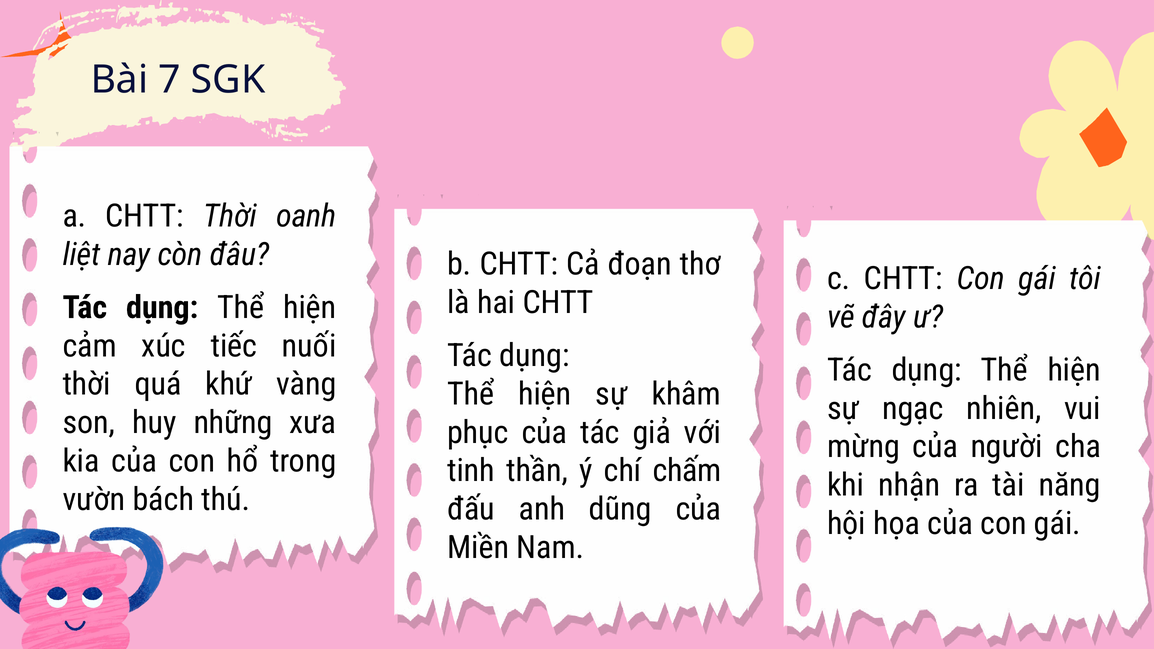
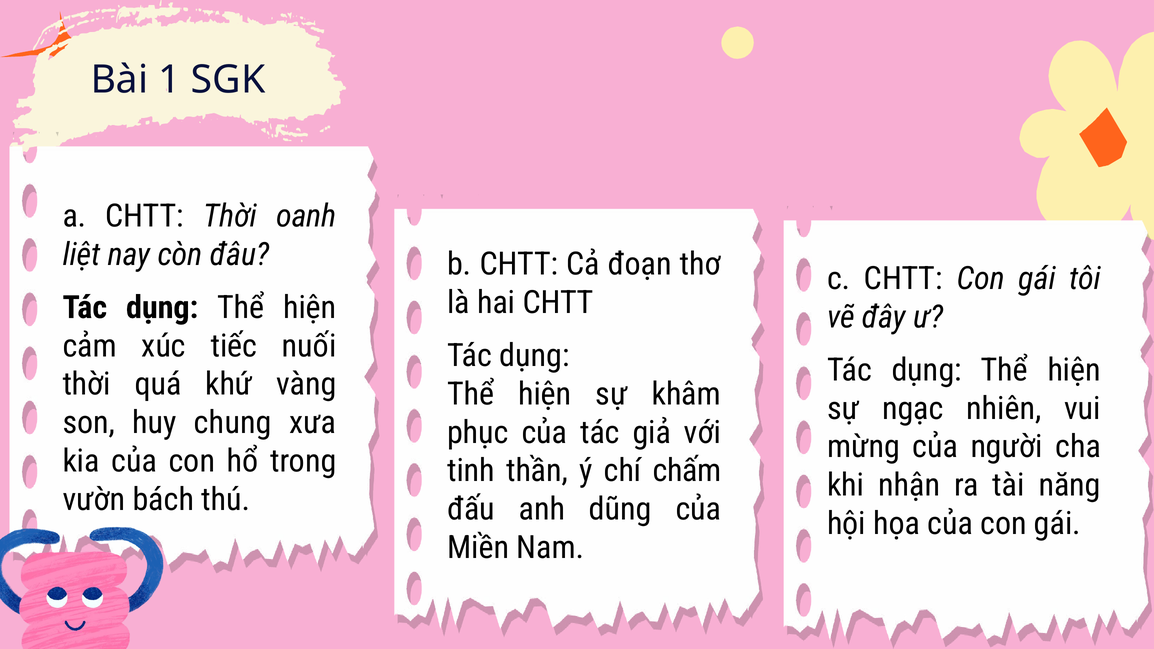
7: 7 -> 1
những: những -> chung
